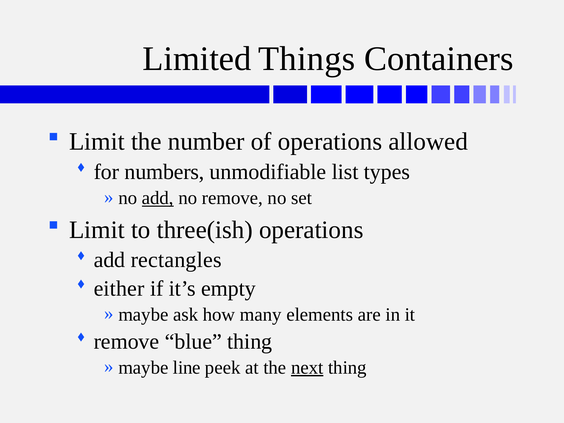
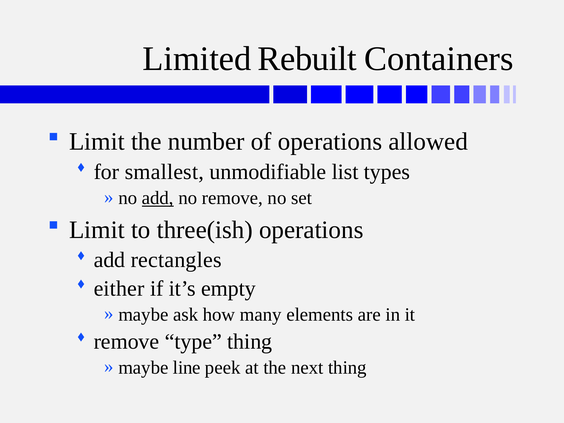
Things: Things -> Rebuilt
numbers: numbers -> smallest
blue: blue -> type
next underline: present -> none
